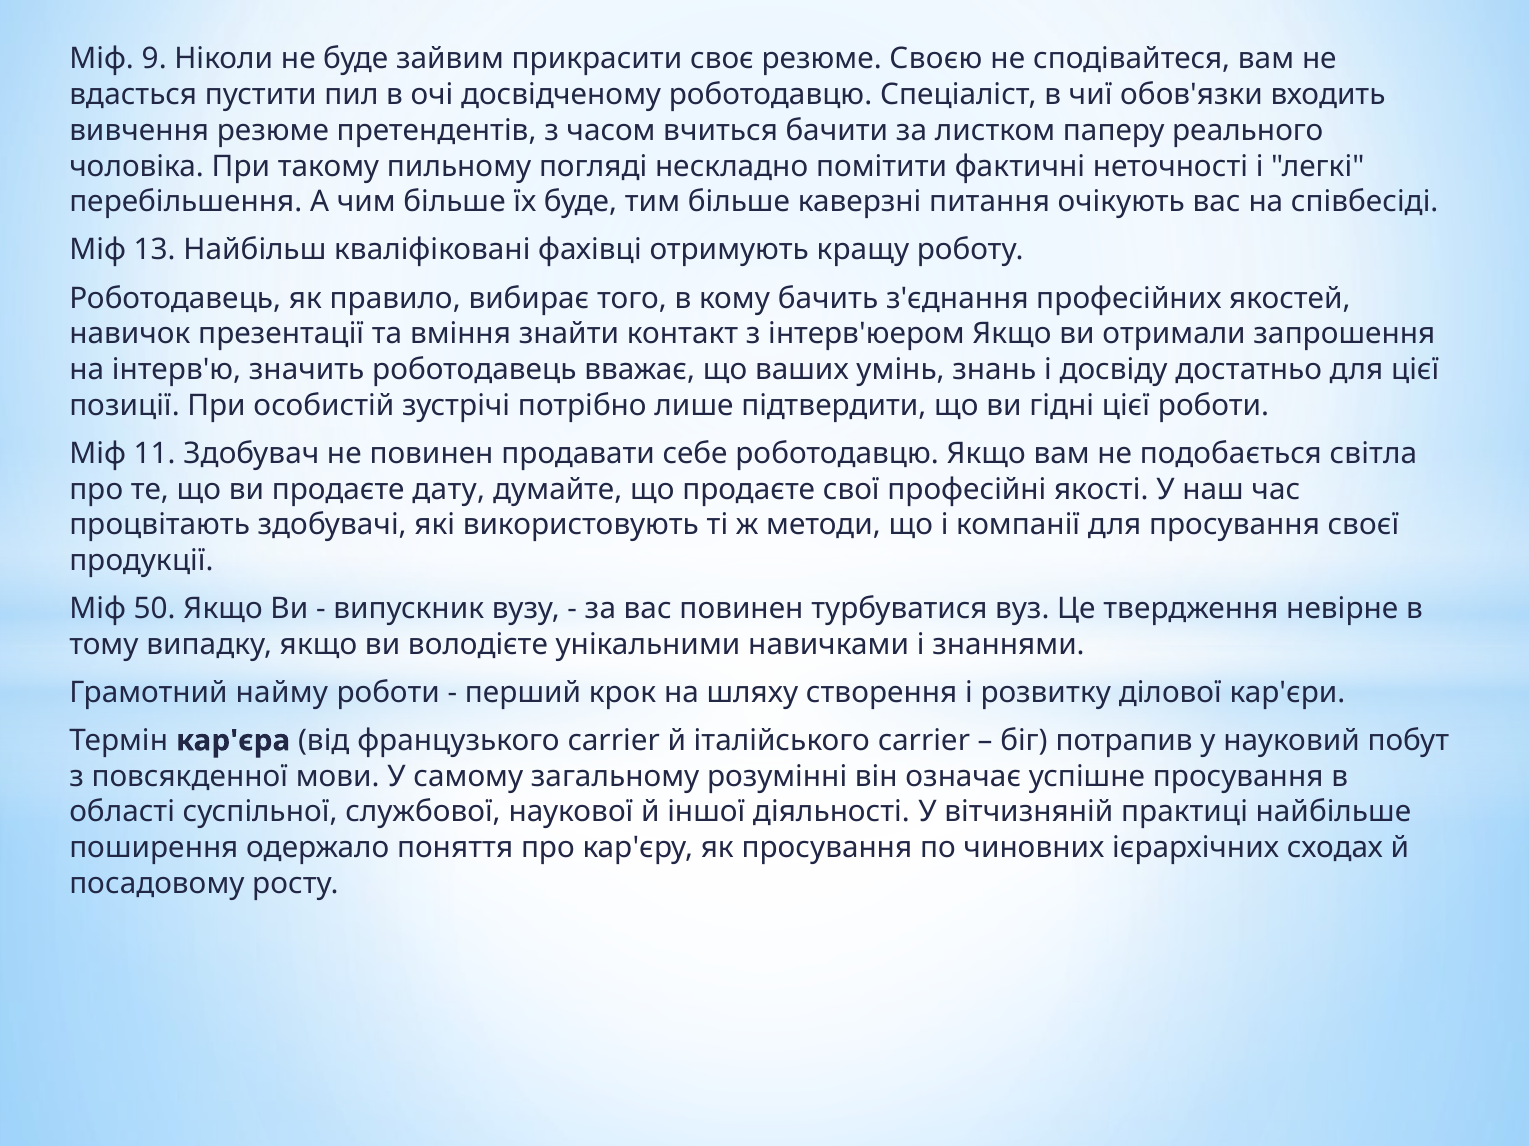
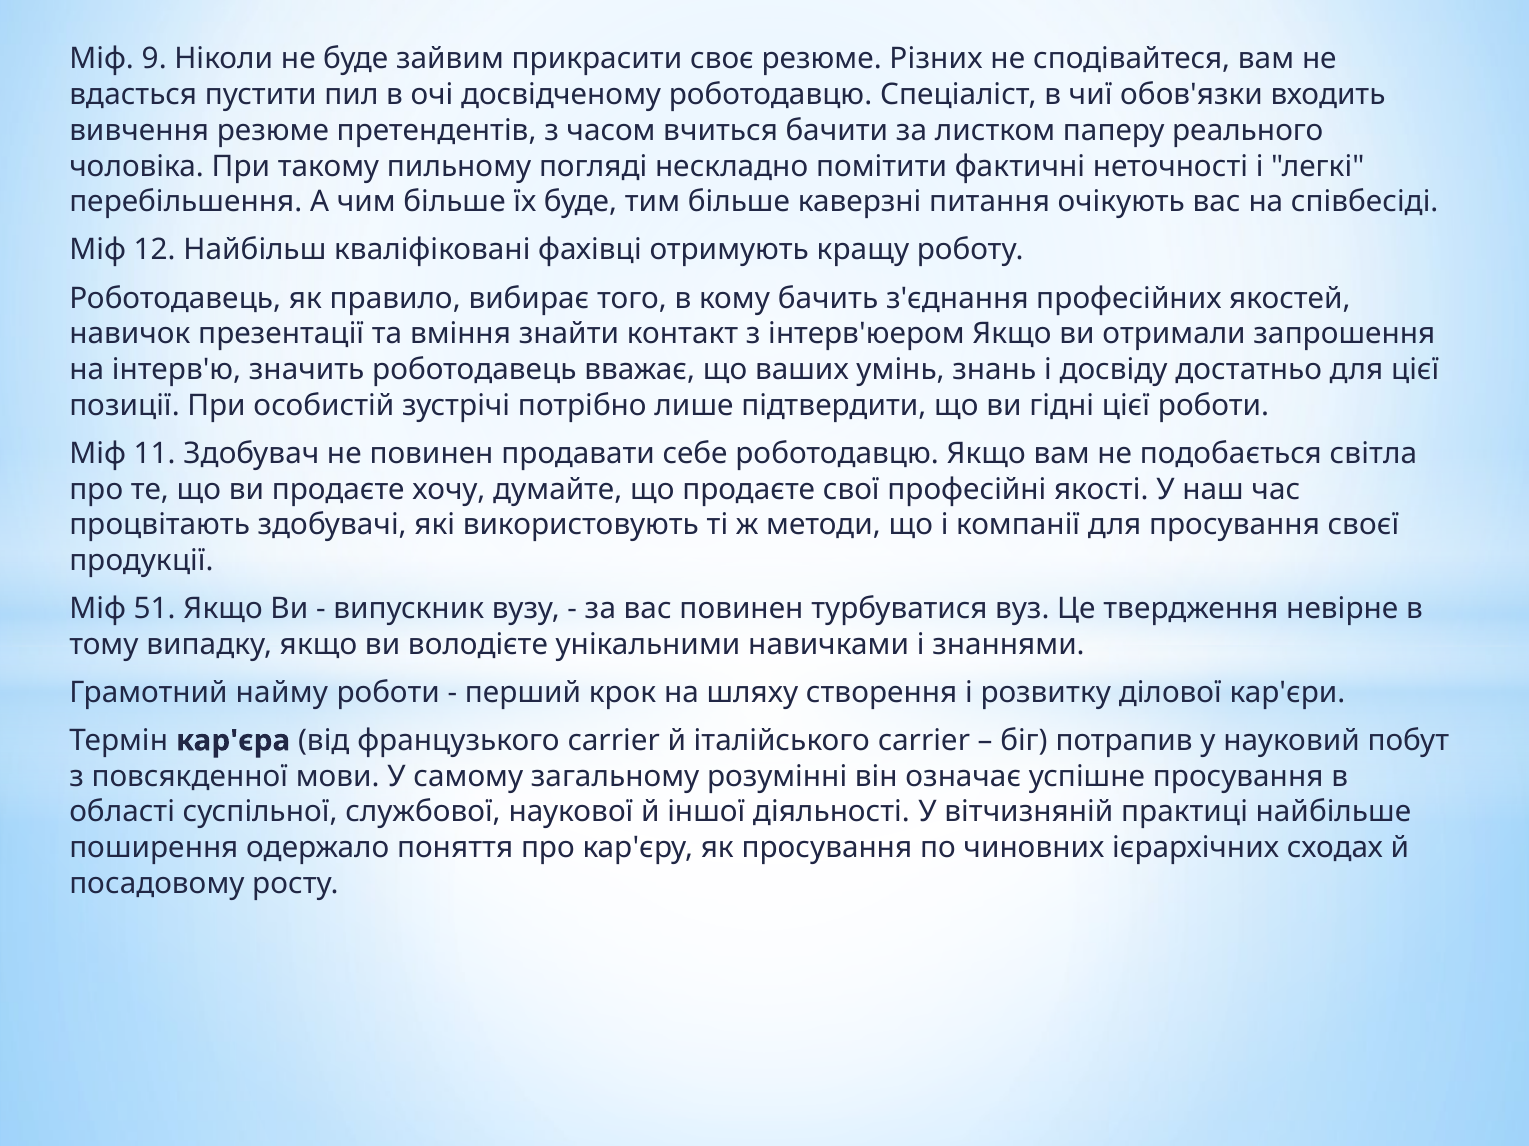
Своєю: Своєю -> Різних
13: 13 -> 12
дату: дату -> хочу
50: 50 -> 51
